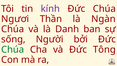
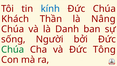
kính colour: purple -> blue
Ngươi: Ngươi -> Khách
Ngàn: Ngàn -> Nâng
